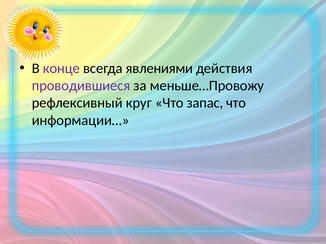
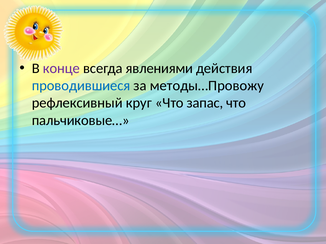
проводившиеся colour: purple -> blue
меньше…Провожу: меньше…Провожу -> методы…Провожу
информации…: информации… -> пальчиковые…
